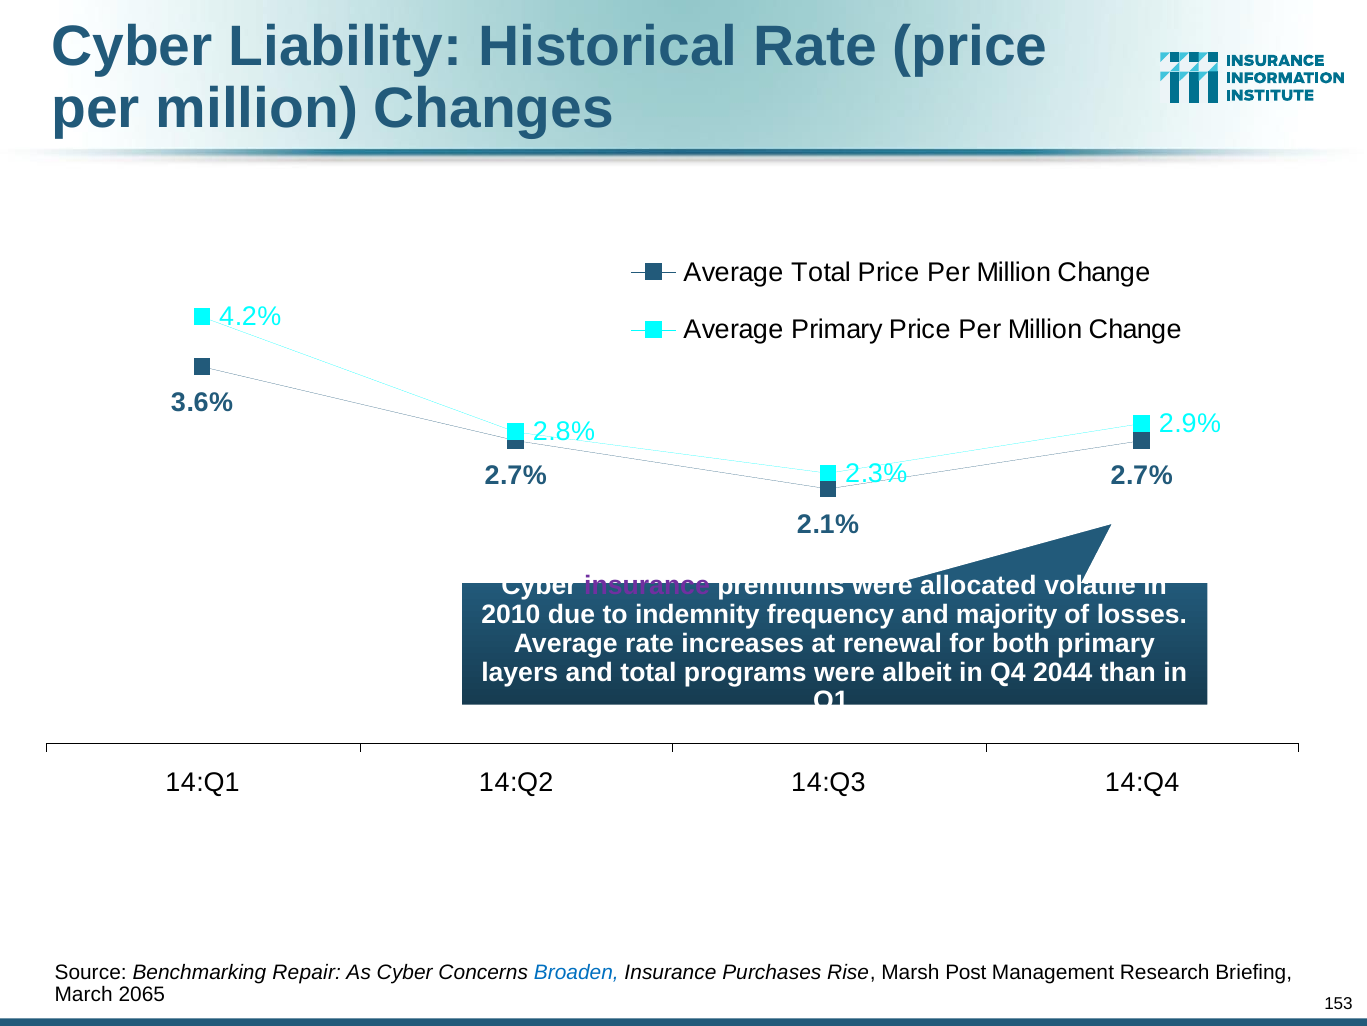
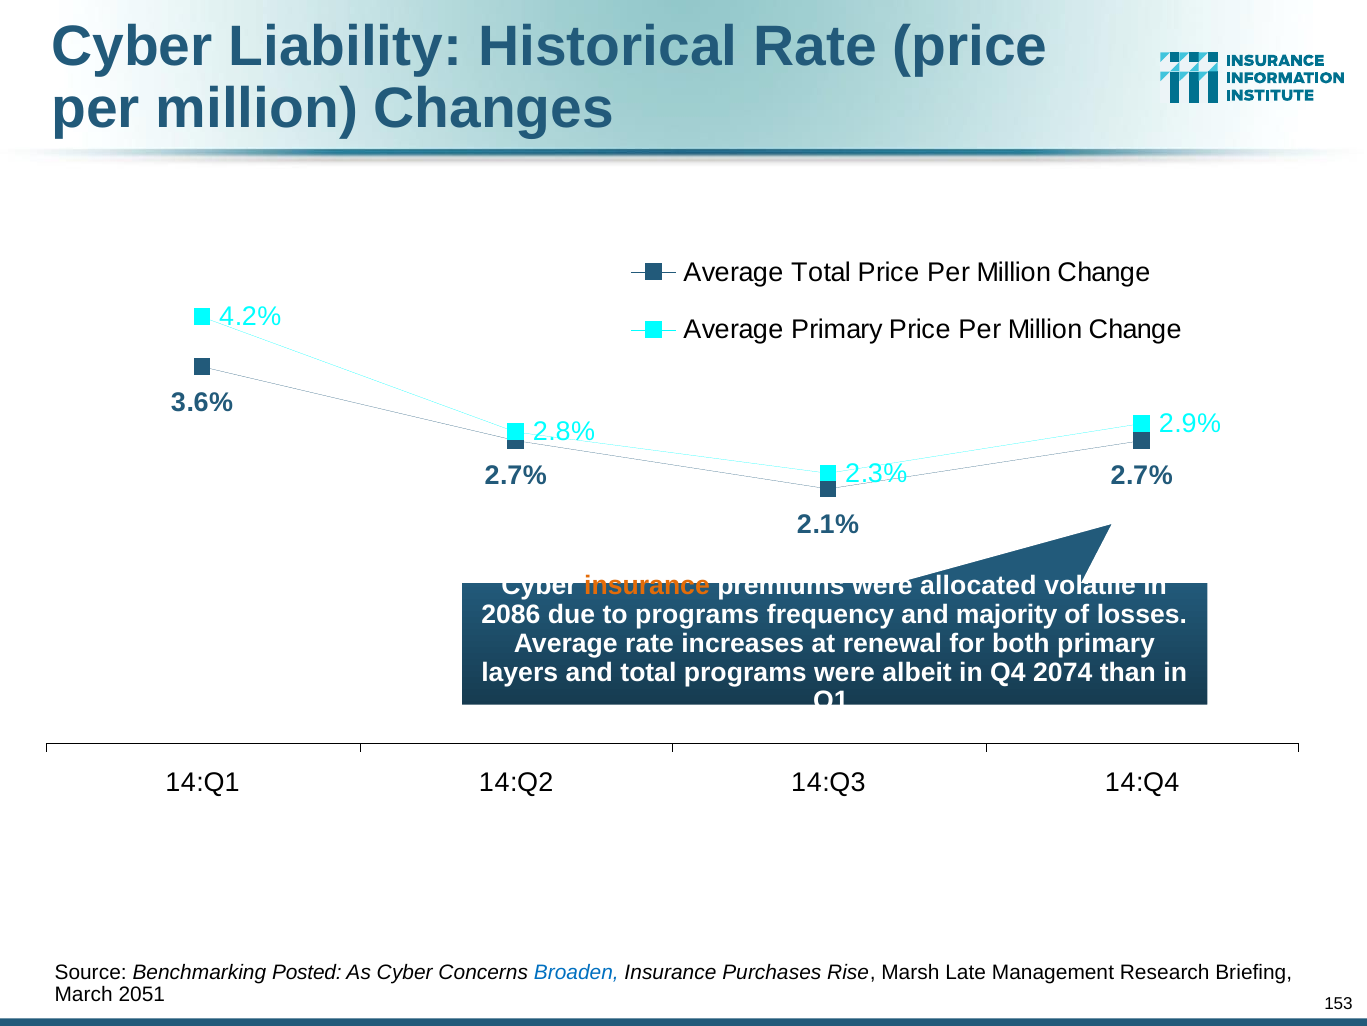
insurance at (647, 586) colour: purple -> orange
2010: 2010 -> 2086
to indemnity: indemnity -> programs
2044: 2044 -> 2074
Repair: Repair -> Posted
Post: Post -> Late
2065: 2065 -> 2051
